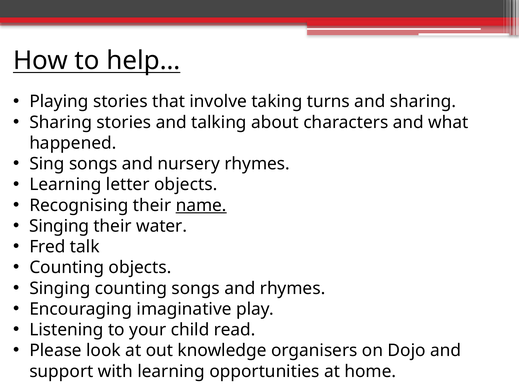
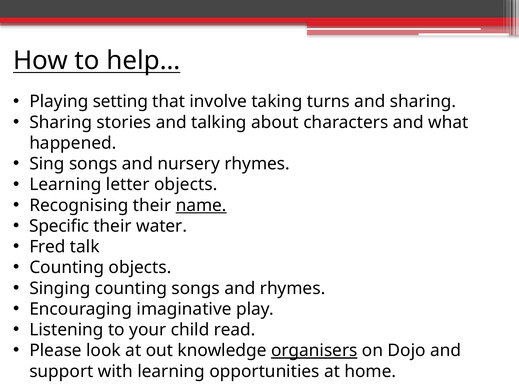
Playing stories: stories -> setting
Singing at (59, 226): Singing -> Specific
organisers underline: none -> present
